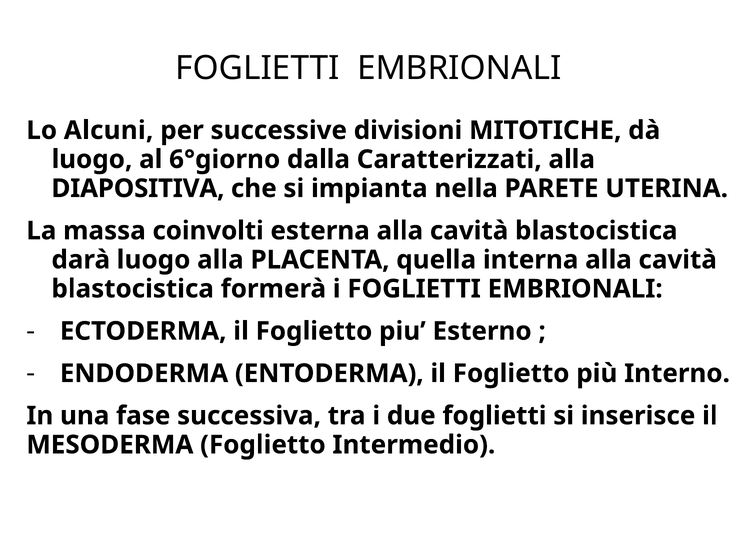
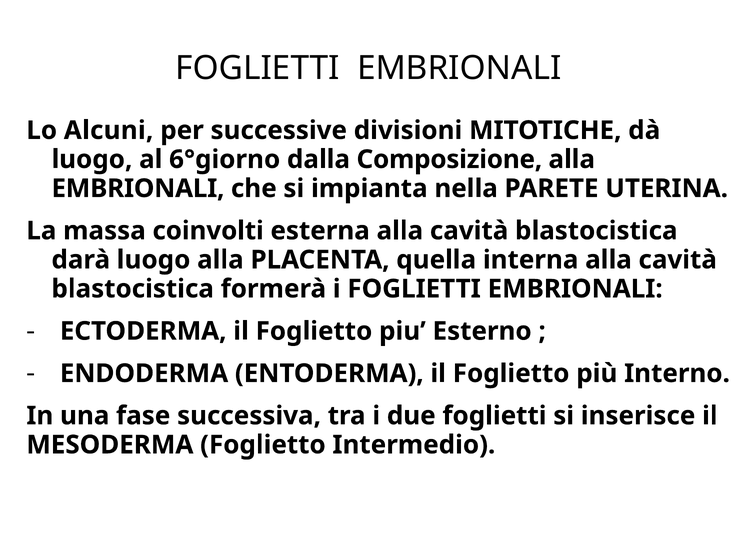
Caratterizzati: Caratterizzati -> Composizione
DIAPOSITIVA at (138, 189): DIAPOSITIVA -> EMBRIONALI
